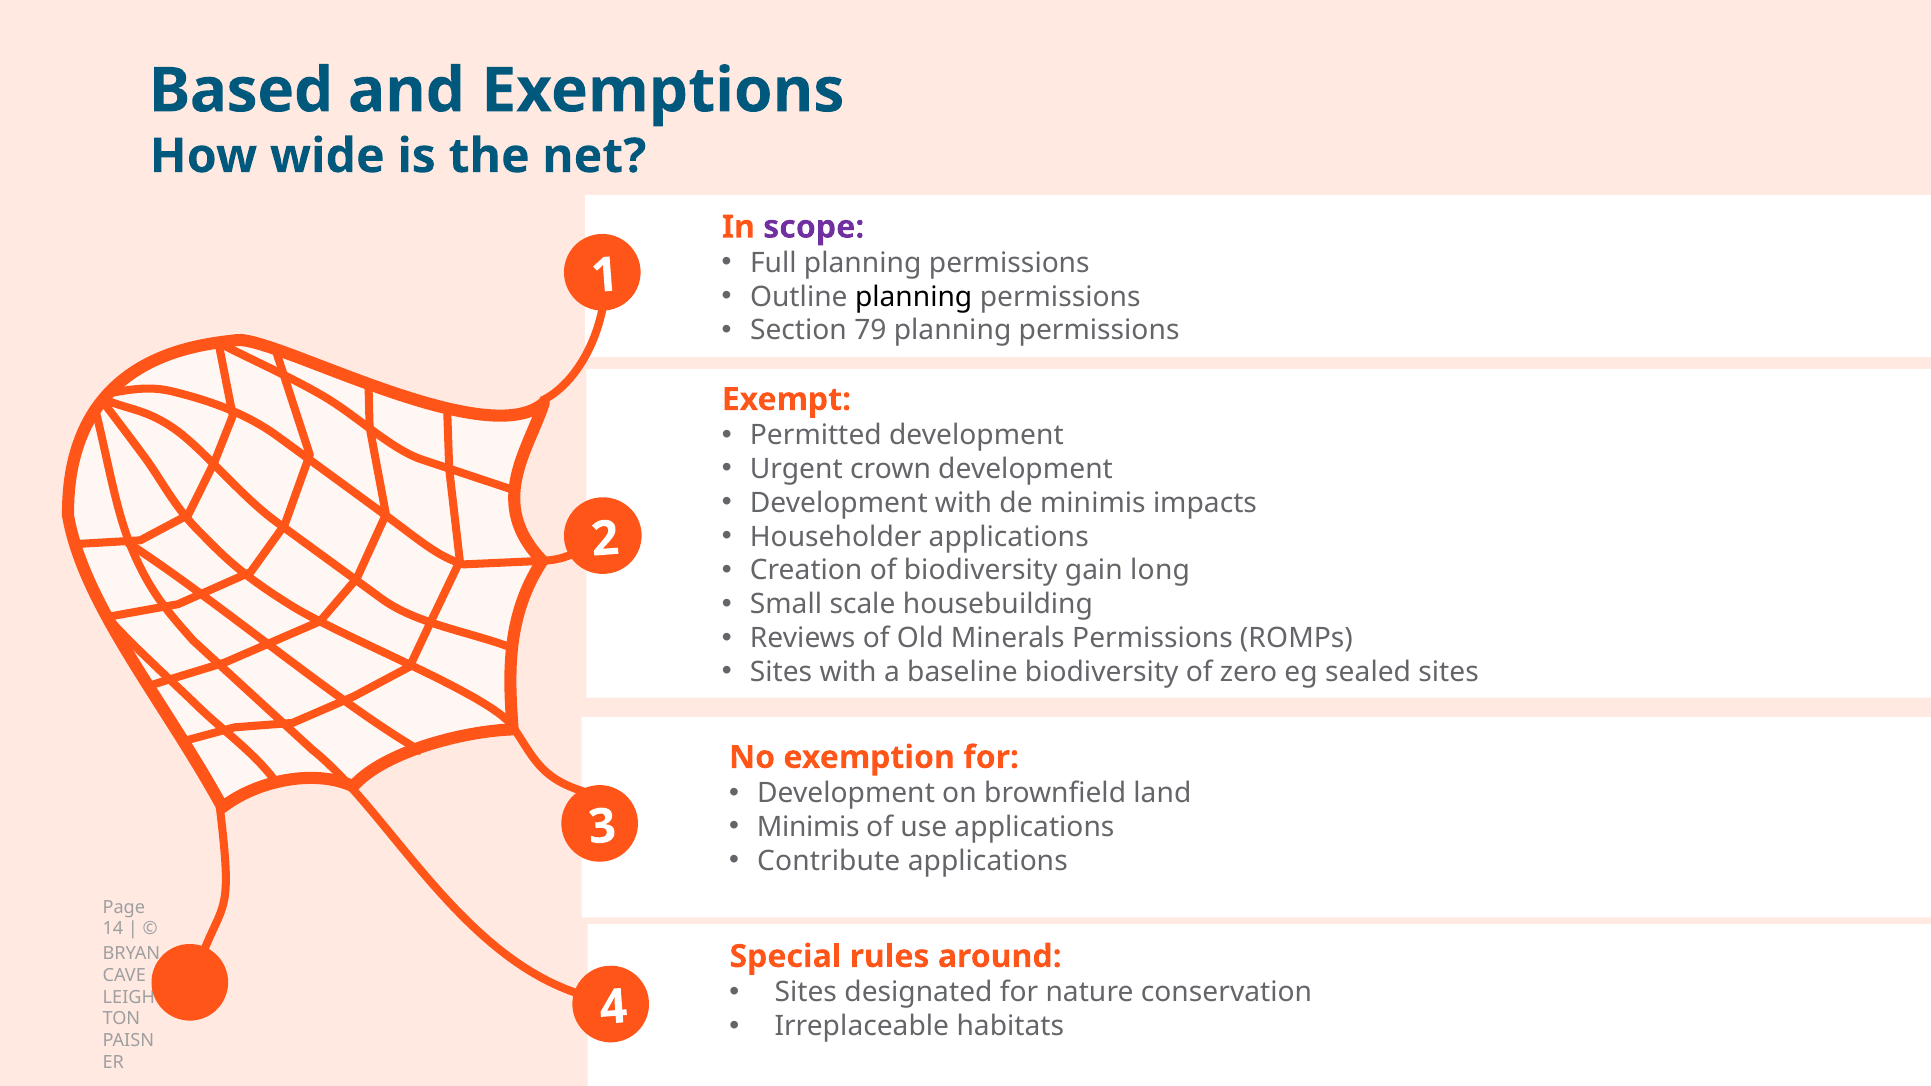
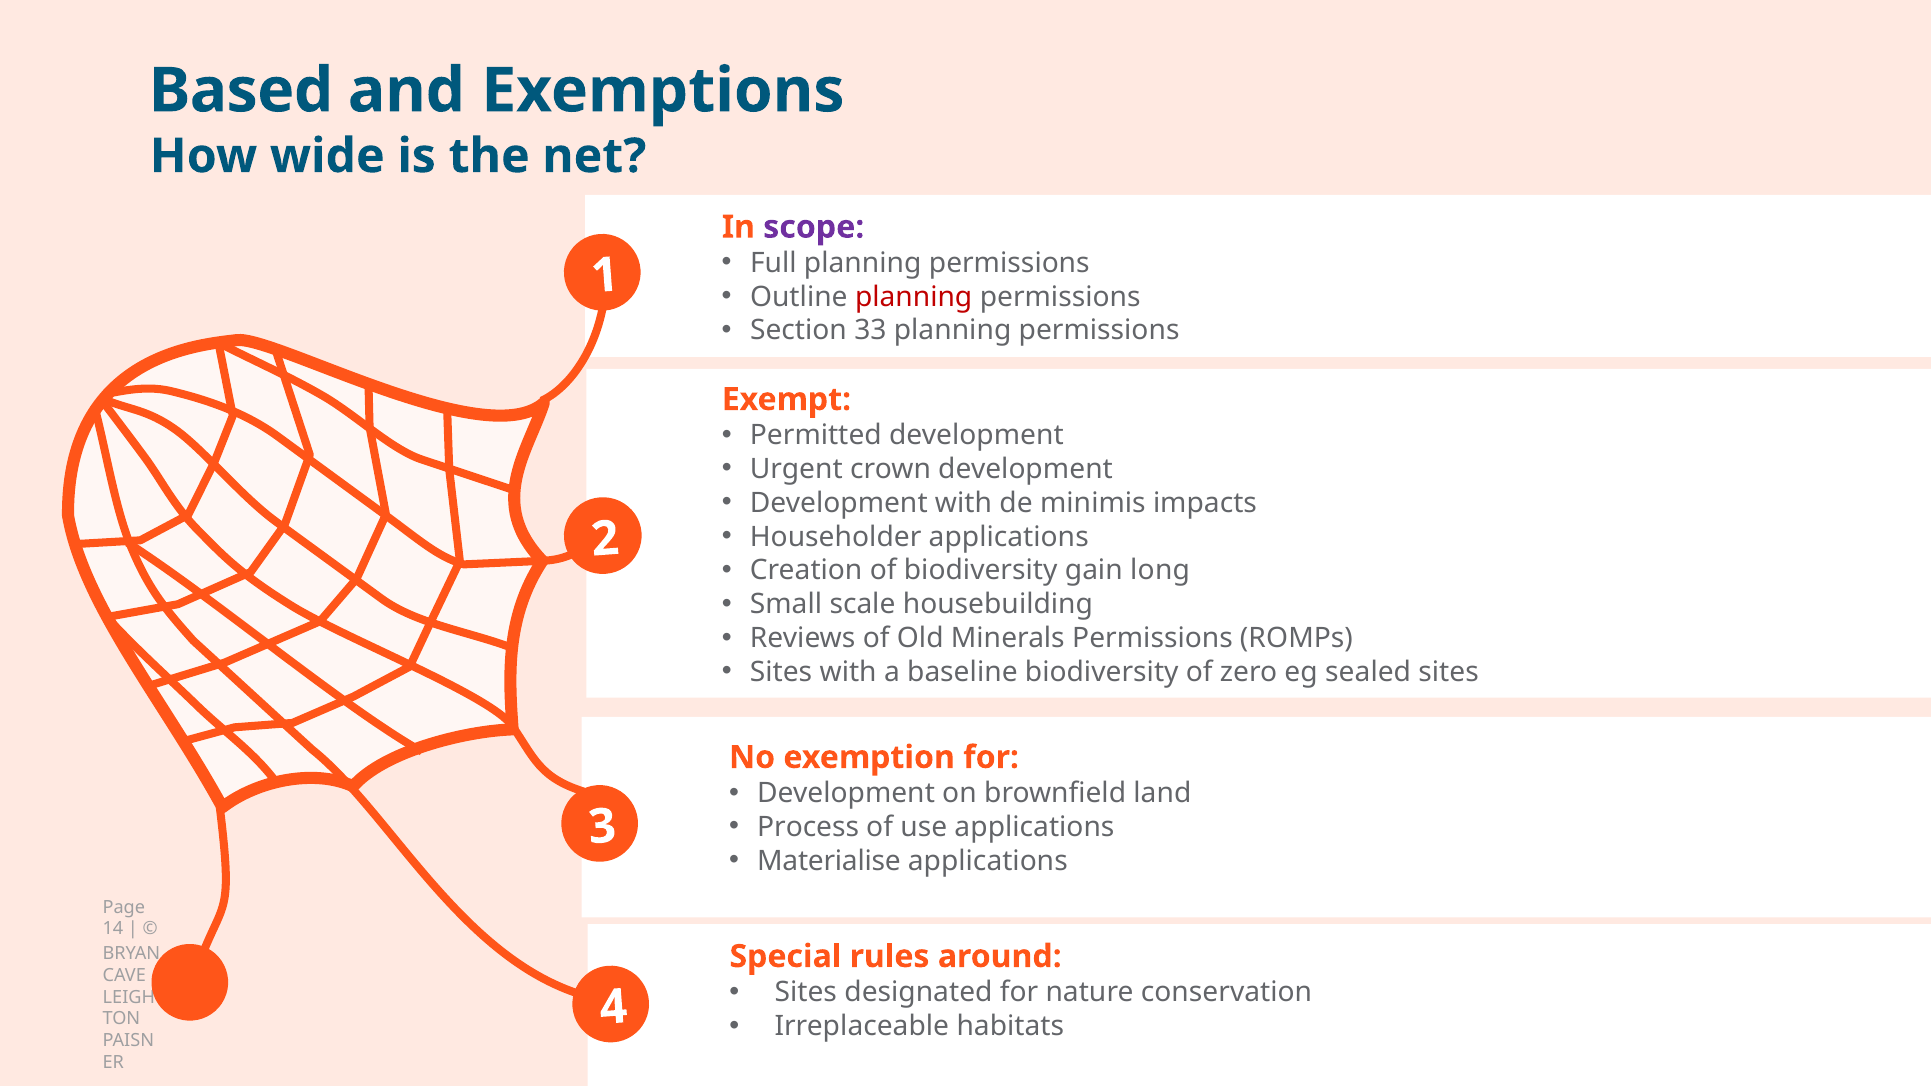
planning at (914, 297) colour: black -> red
79: 79 -> 33
Minimis at (808, 827): Minimis -> Process
Contribute: Contribute -> Materialise
